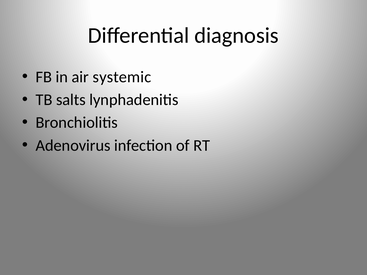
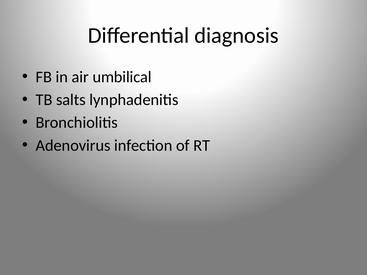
systemic: systemic -> umbilical
